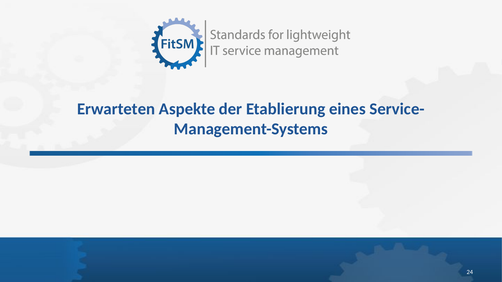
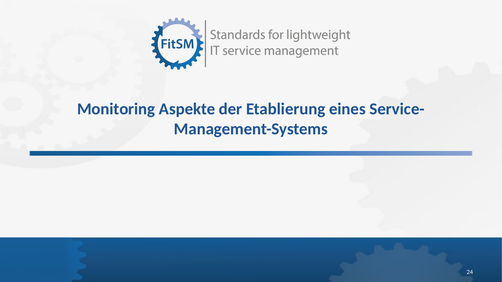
Erwarteten: Erwarteten -> Monitoring
